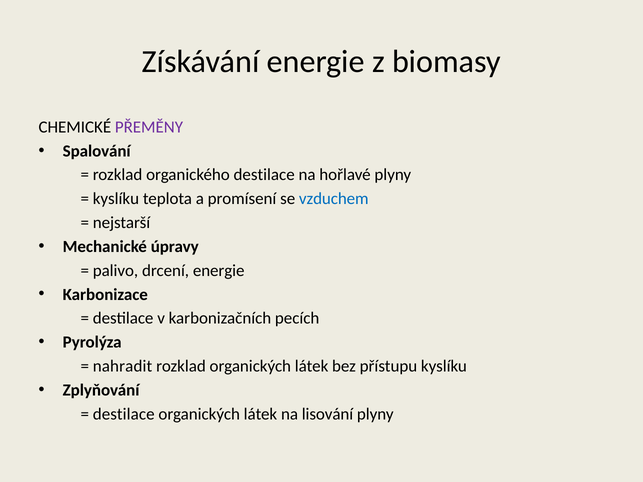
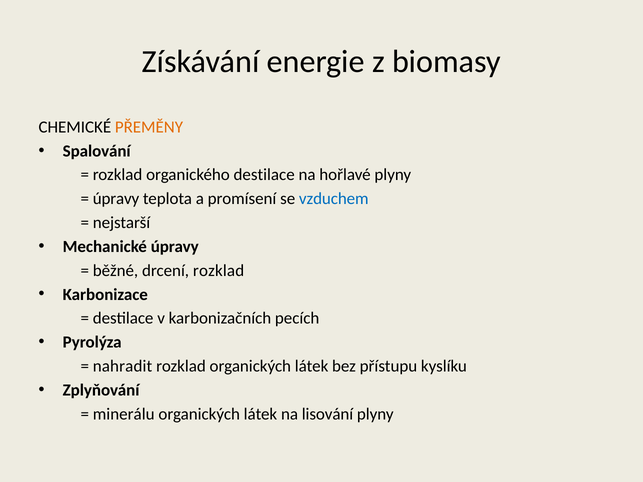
PŘEMĚNY colour: purple -> orange
kyslíku at (116, 199): kyslíku -> úpravy
palivo: palivo -> běžné
drcení energie: energie -> rozklad
destilace at (124, 414): destilace -> minerálu
